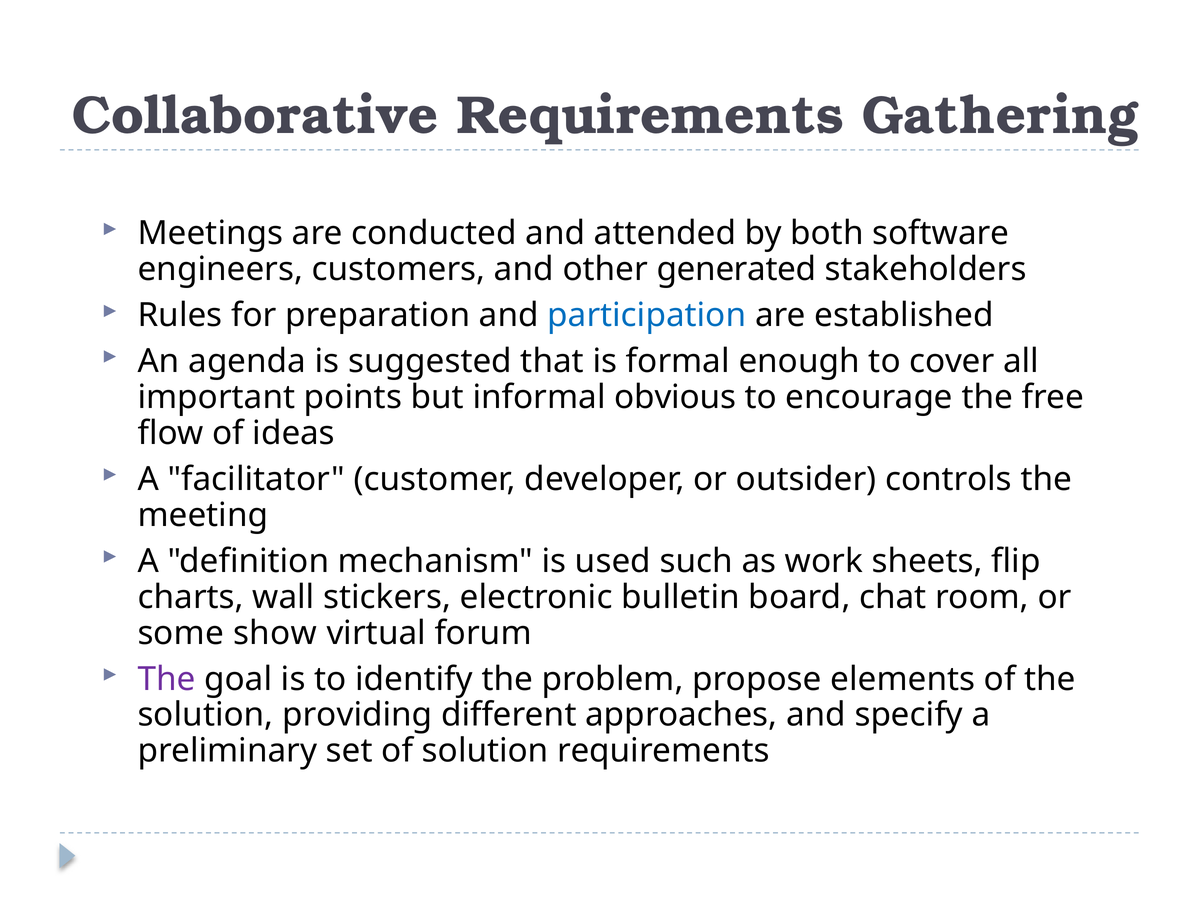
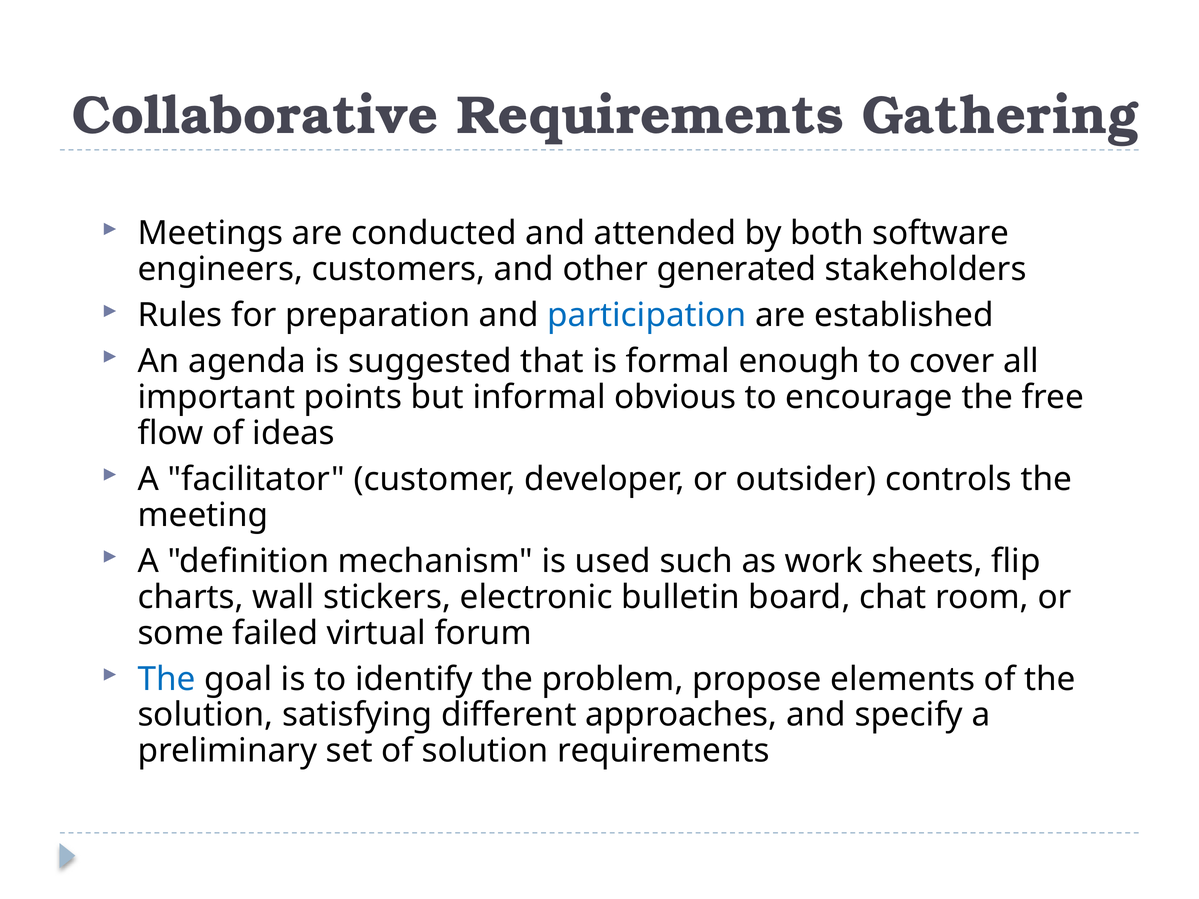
show: show -> failed
The at (167, 679) colour: purple -> blue
providing: providing -> satisfying
